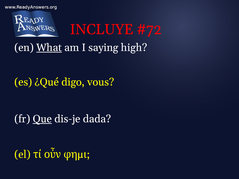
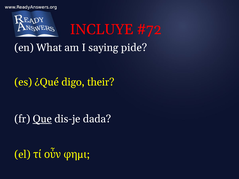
What underline: present -> none
high: high -> pide
vous: vous -> their
